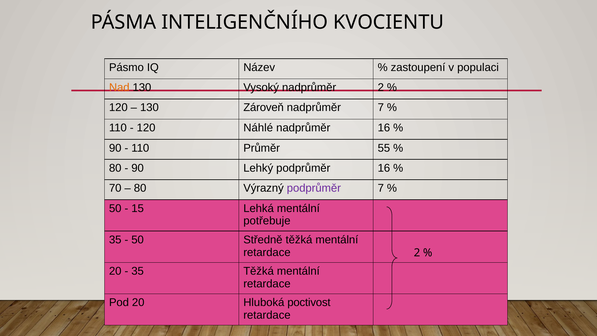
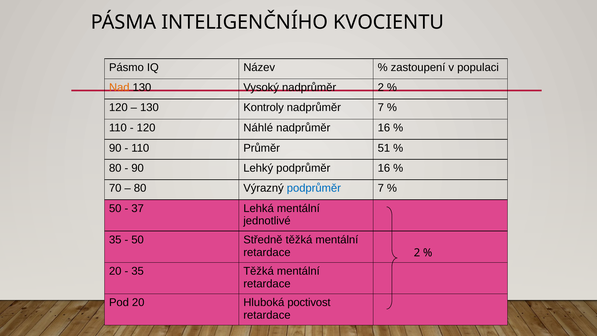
Zároveň: Zároveň -> Kontroly
55: 55 -> 51
podprůměr at (314, 188) colour: purple -> blue
15: 15 -> 37
potřebuje: potřebuje -> jednotlivé
